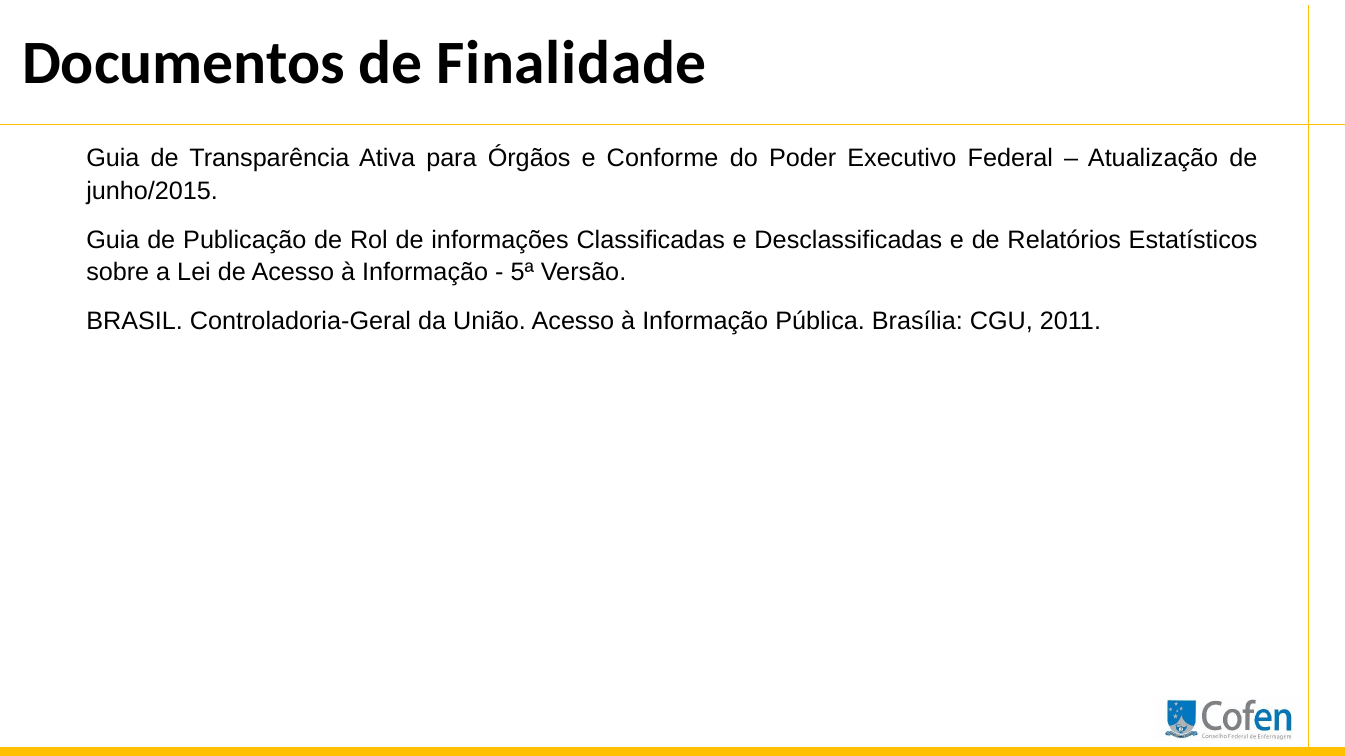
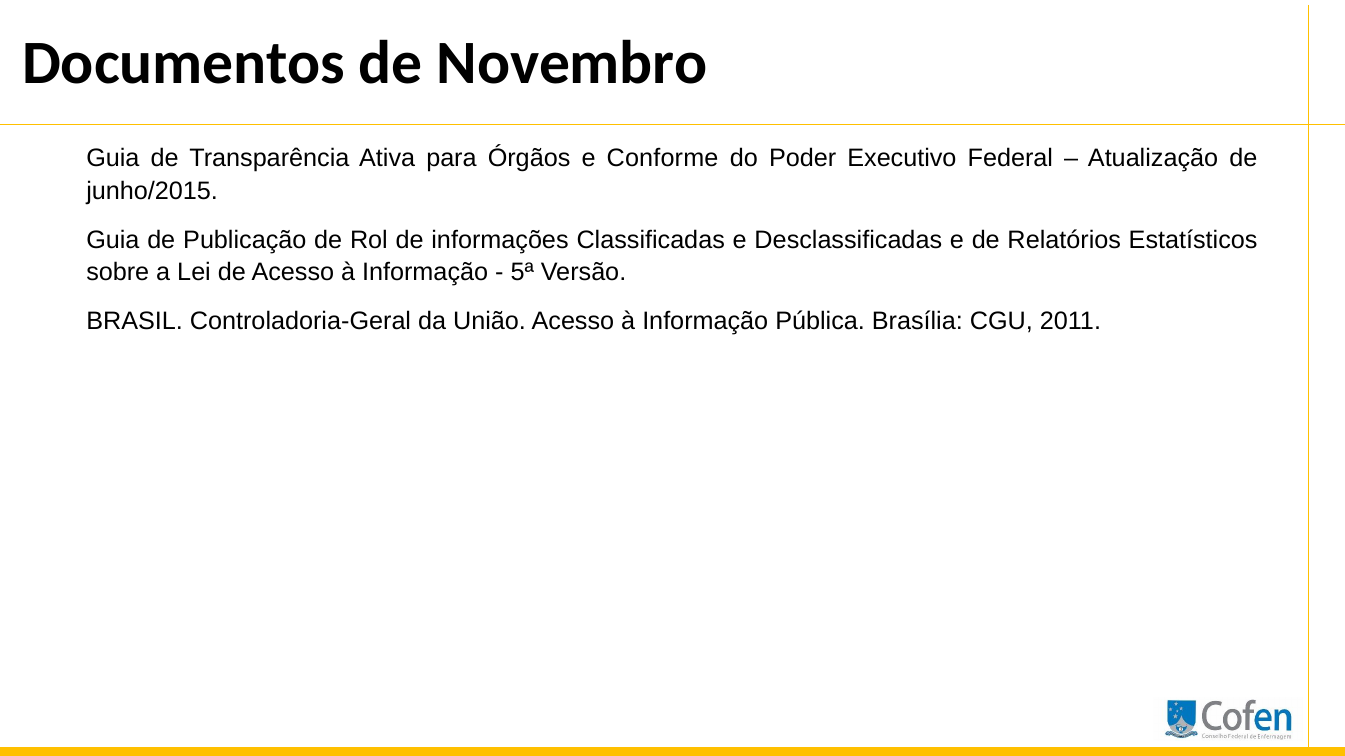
Finalidade: Finalidade -> Novembro
